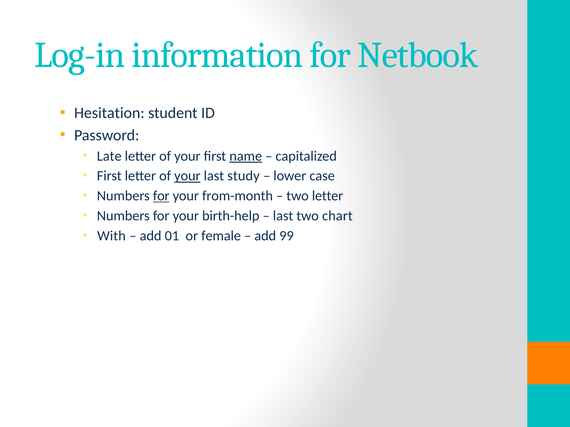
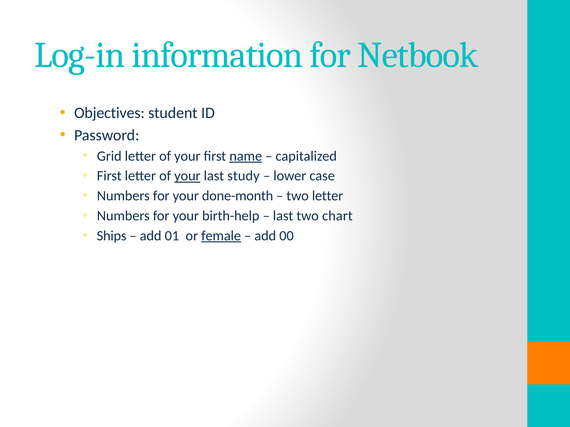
Hesitation: Hesitation -> Objectives
Late: Late -> Grid
for at (161, 196) underline: present -> none
from-month: from-month -> done-month
With: With -> Ships
female underline: none -> present
99: 99 -> 00
